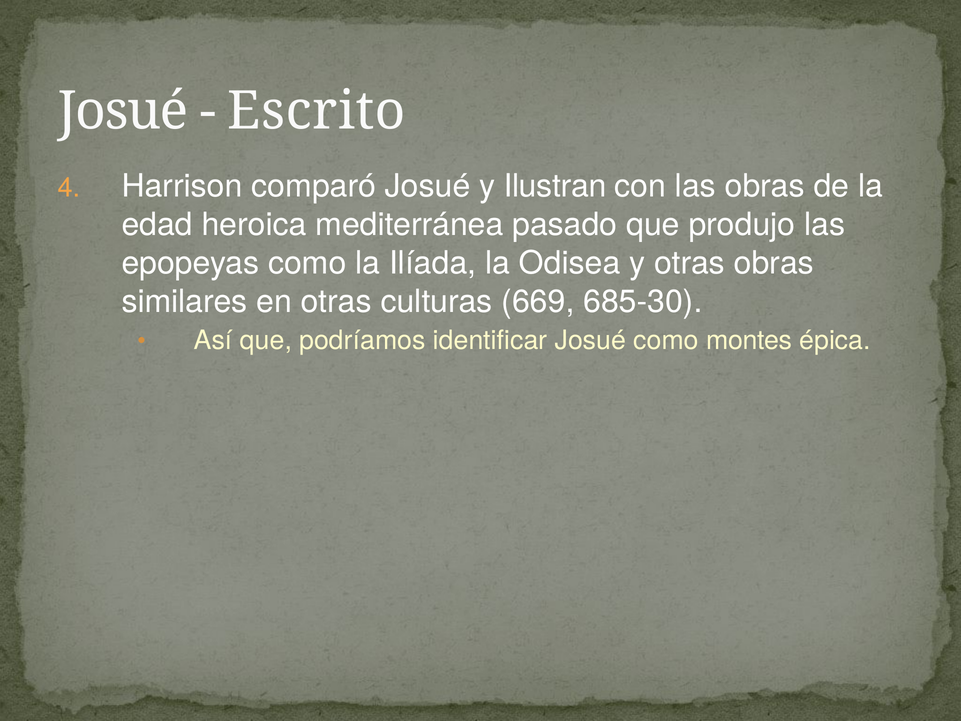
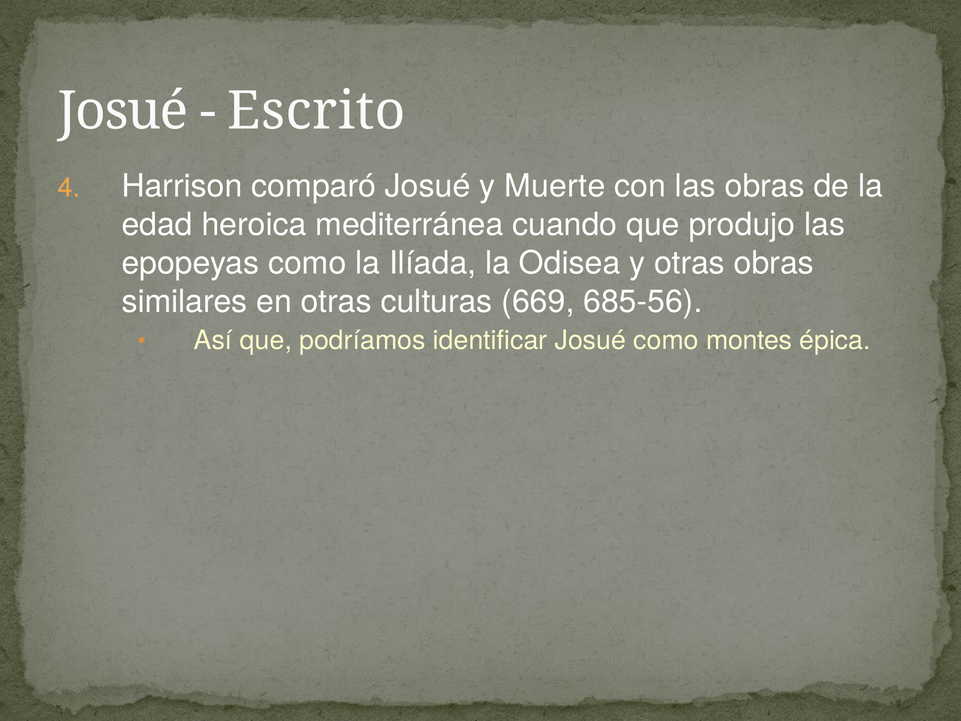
Ilustran: Ilustran -> Muerte
pasado: pasado -> cuando
685-30: 685-30 -> 685-56
